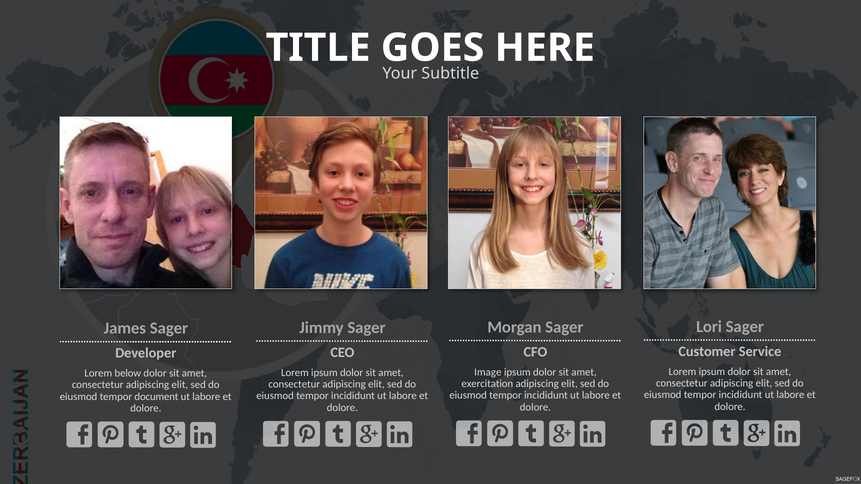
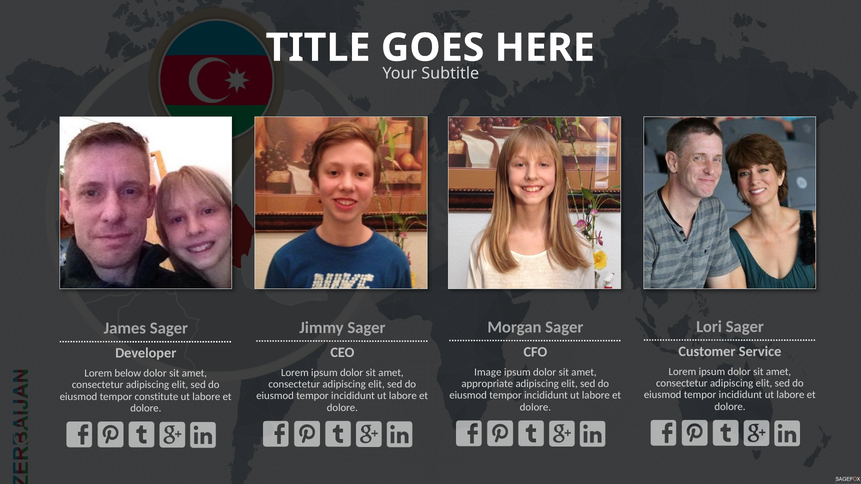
exercitation: exercitation -> appropriate
document: document -> constitute
